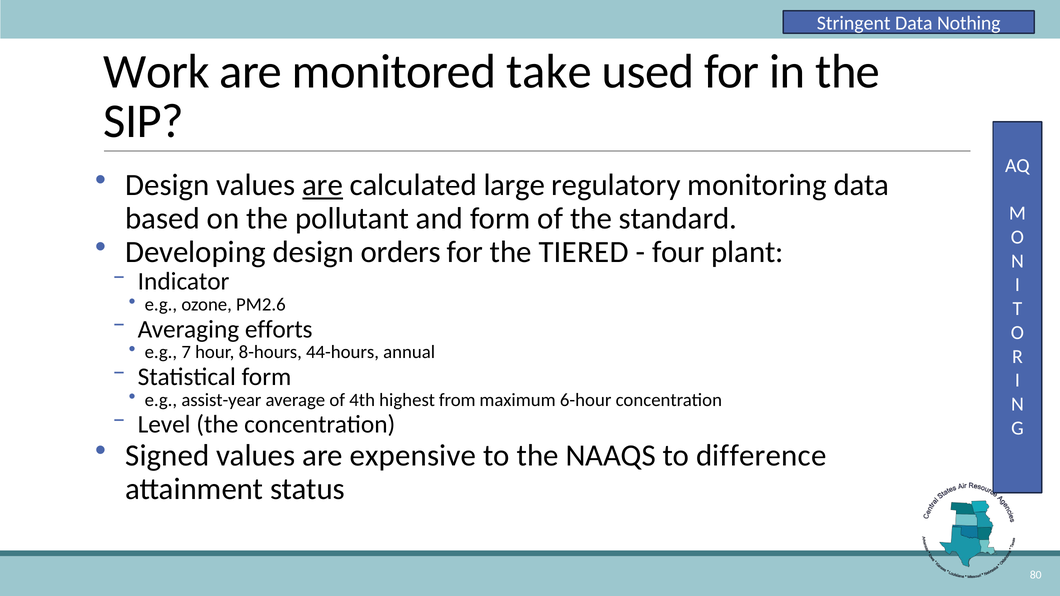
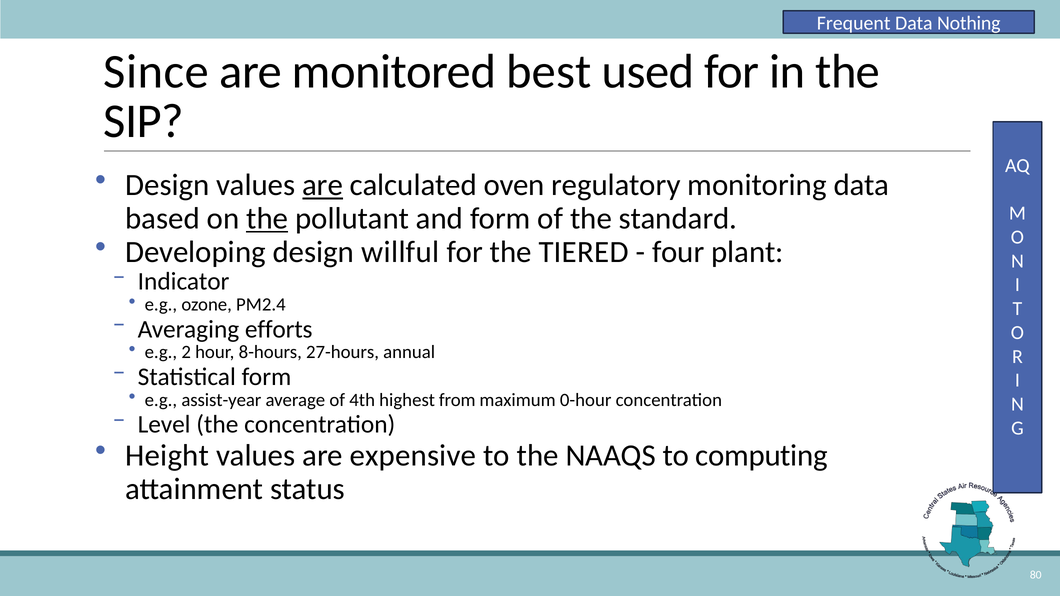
Stringent: Stringent -> Frequent
Work: Work -> Since
take: take -> best
large: large -> oven
the at (267, 219) underline: none -> present
orders: orders -> willful
PM2.6: PM2.6 -> PM2.4
7: 7 -> 2
44-hours: 44-hours -> 27-hours
6-hour: 6-hour -> 0-hour
Signed: Signed -> Height
difference: difference -> computing
